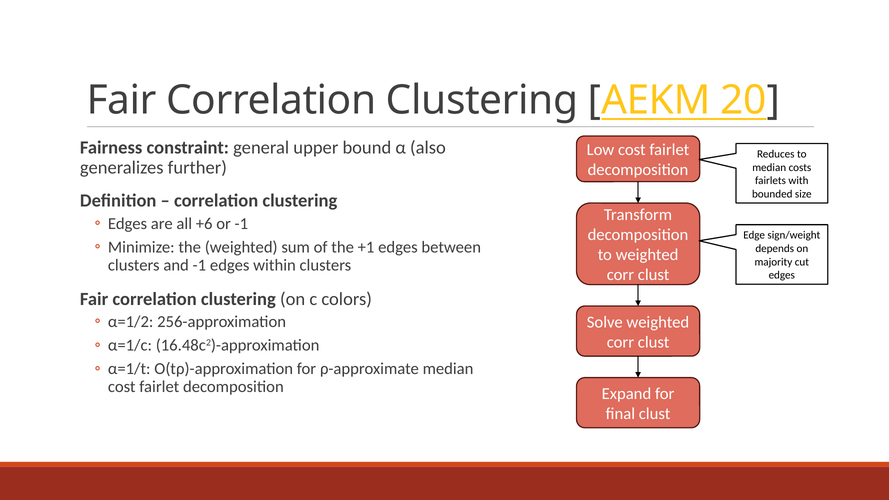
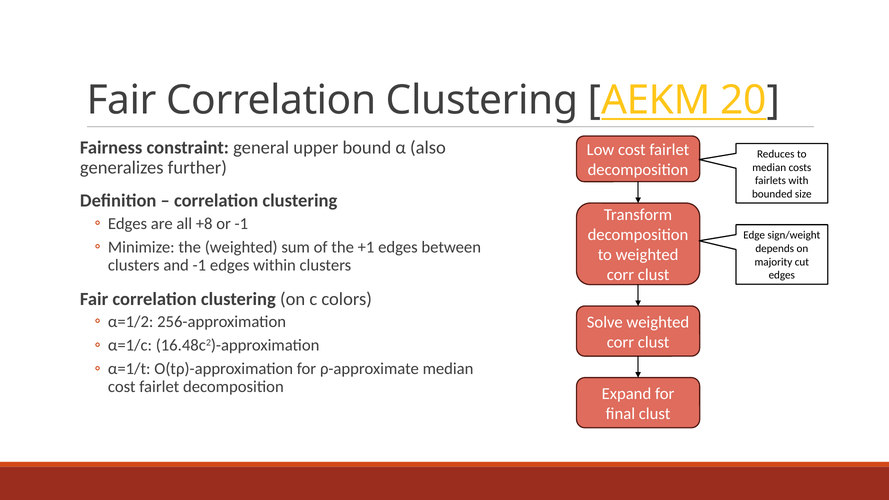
+6: +6 -> +8
